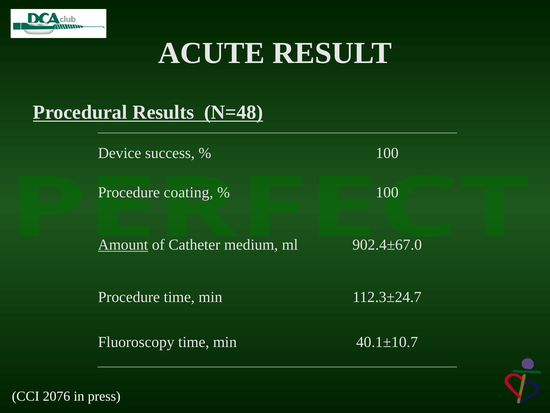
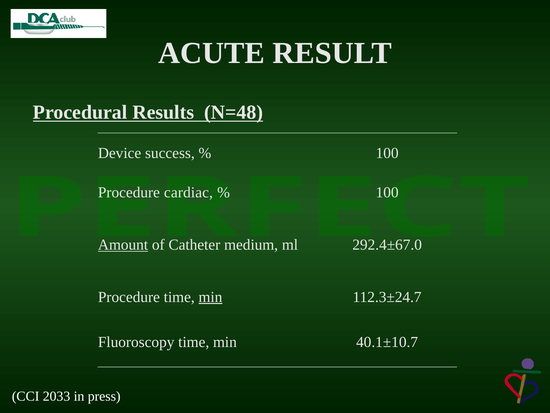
coating: coating -> cardiac
902.4±67.0: 902.4±67.0 -> 292.4±67.0
min at (210, 297) underline: none -> present
2076: 2076 -> 2033
